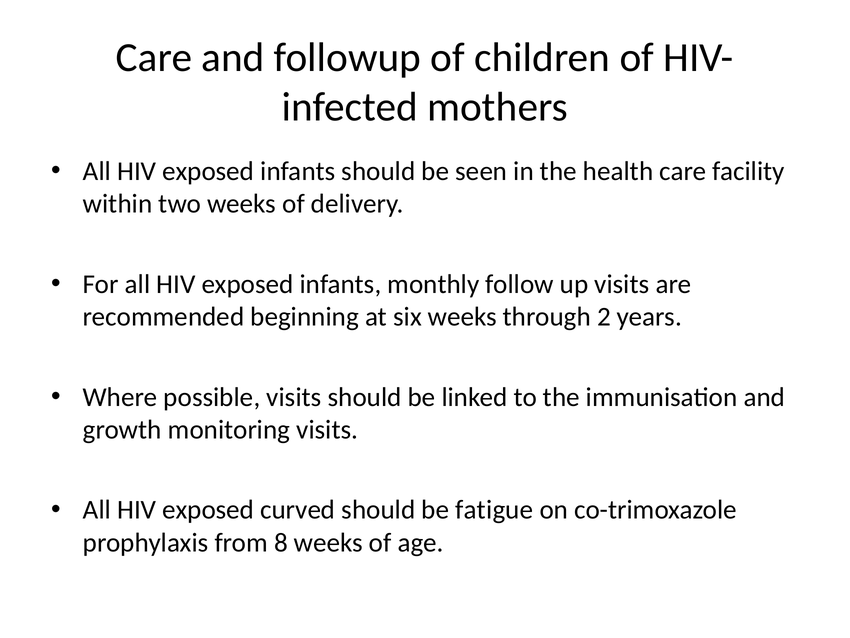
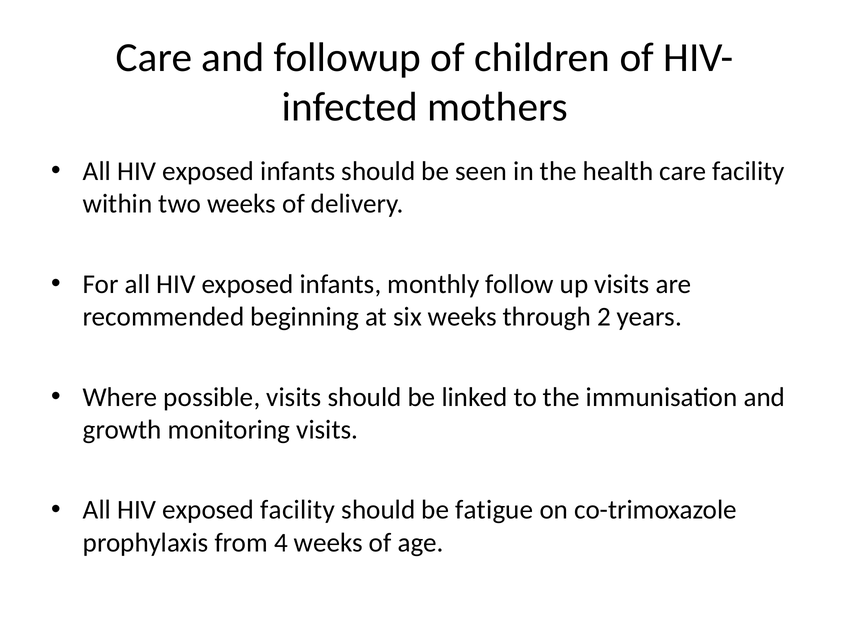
exposed curved: curved -> facility
8: 8 -> 4
